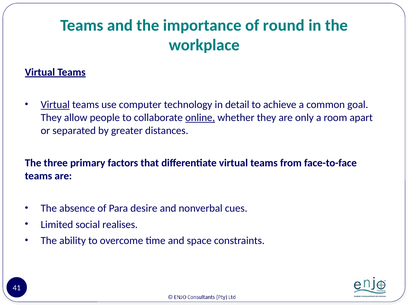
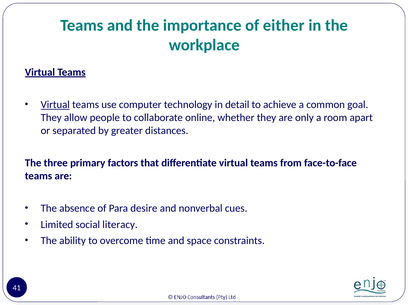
round: round -> either
online underline: present -> none
realises: realises -> literacy
